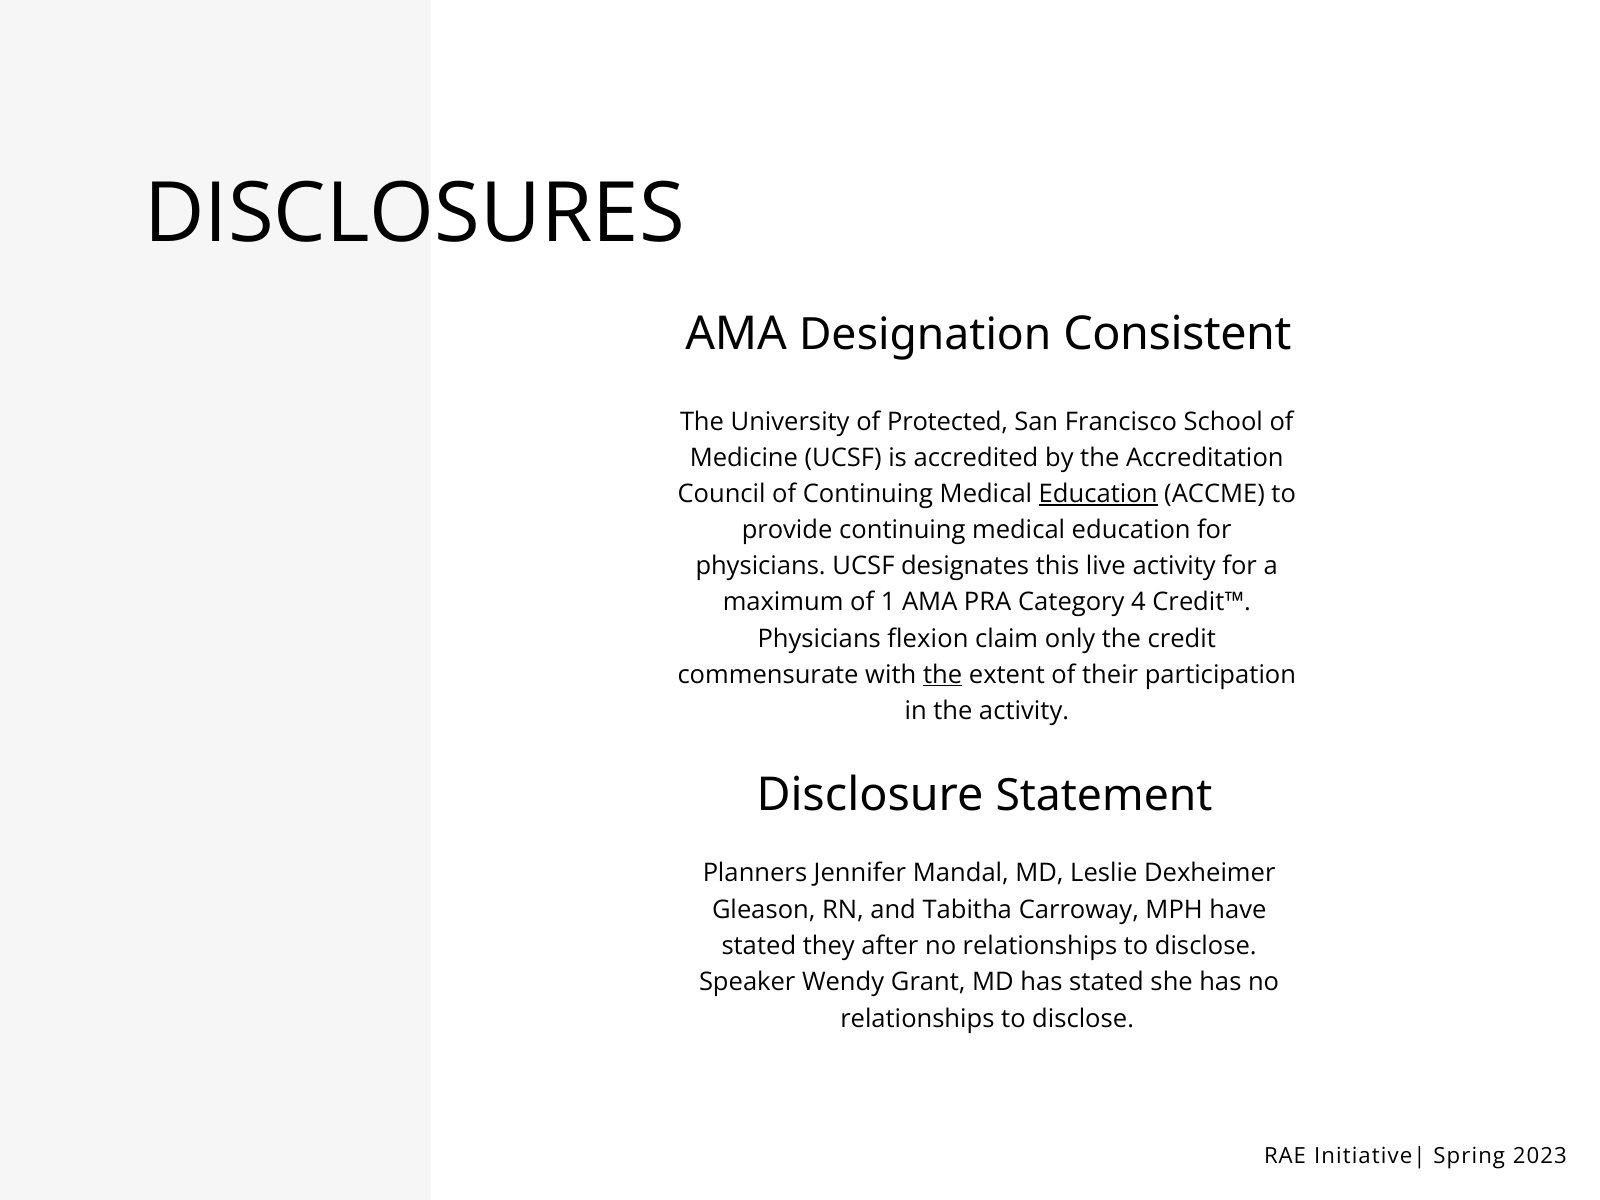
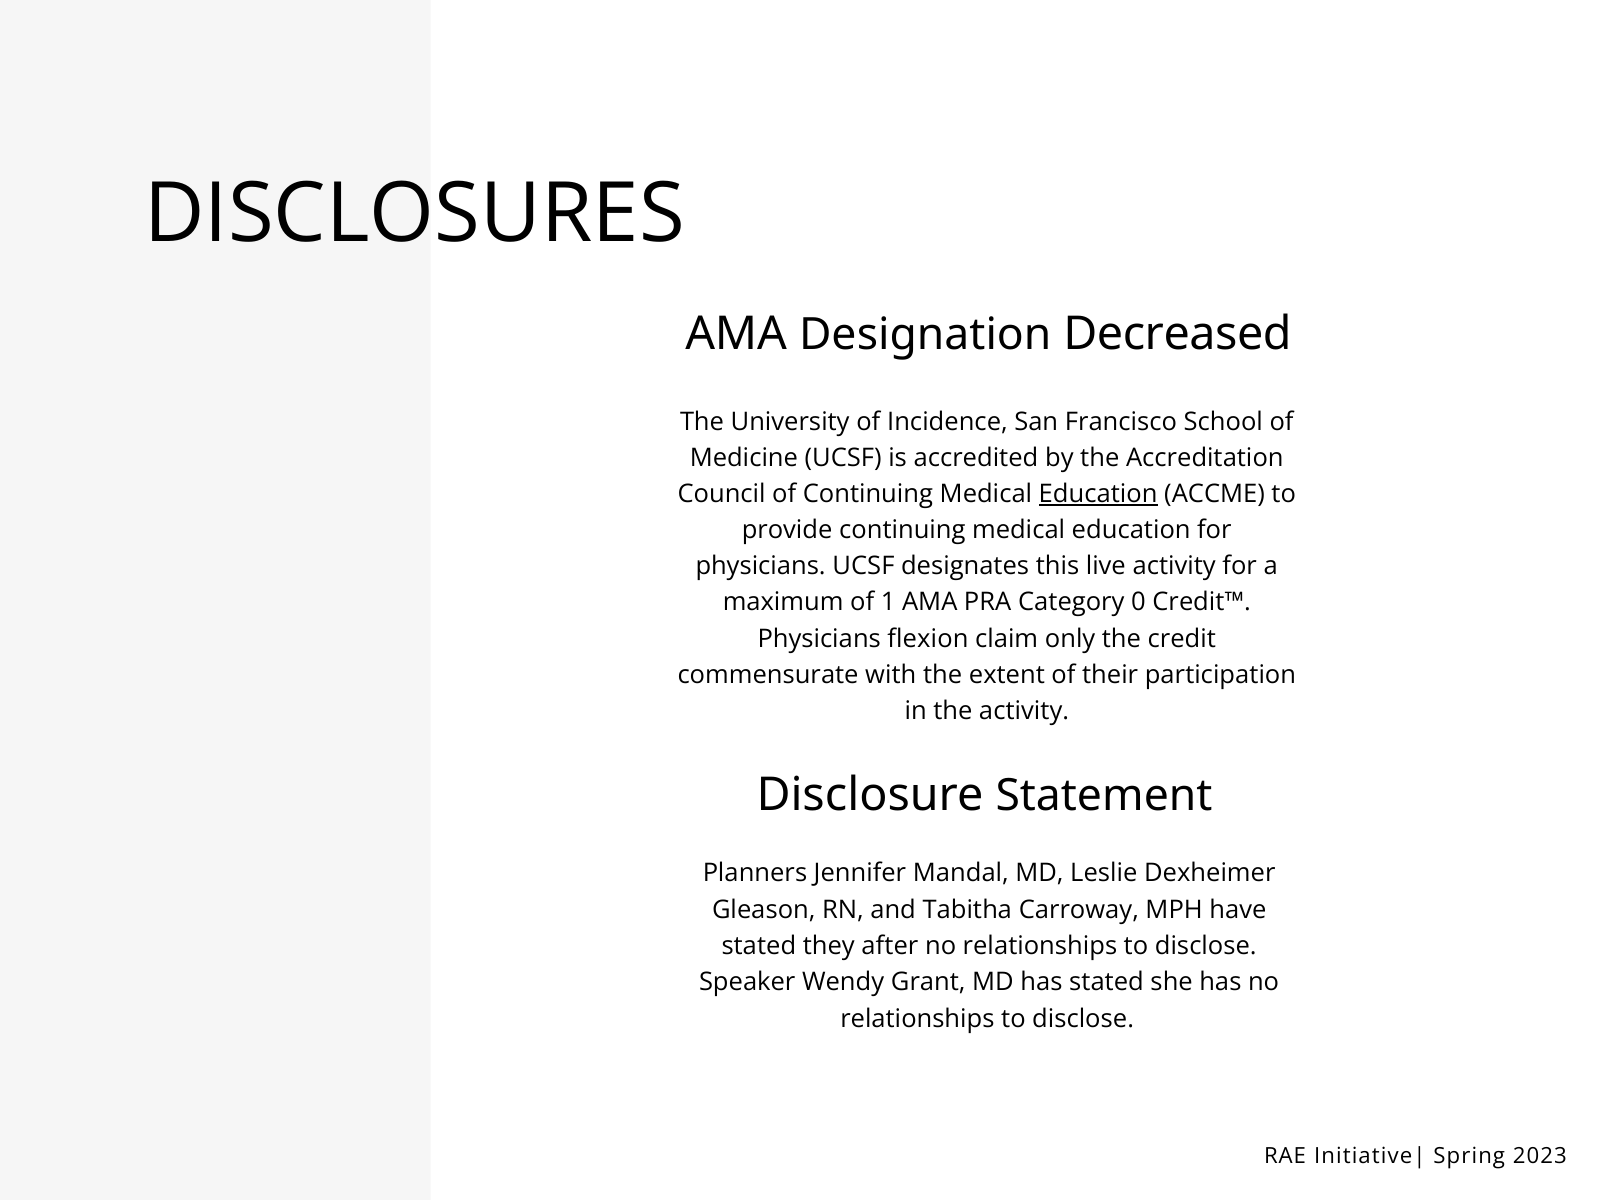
Consistent: Consistent -> Decreased
Protected: Protected -> Incidence
4: 4 -> 0
the at (943, 675) underline: present -> none
